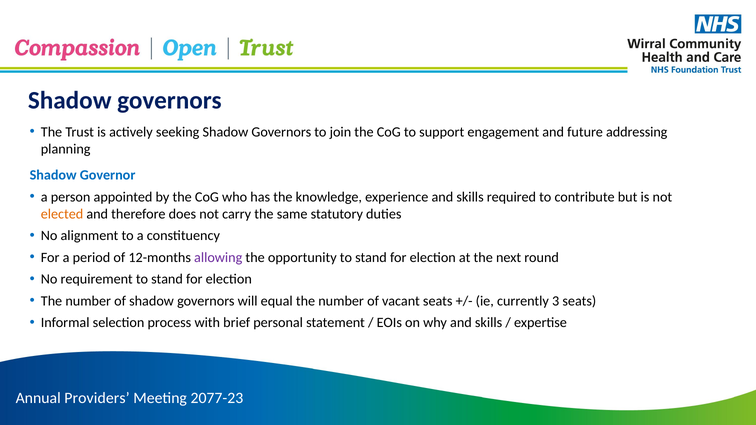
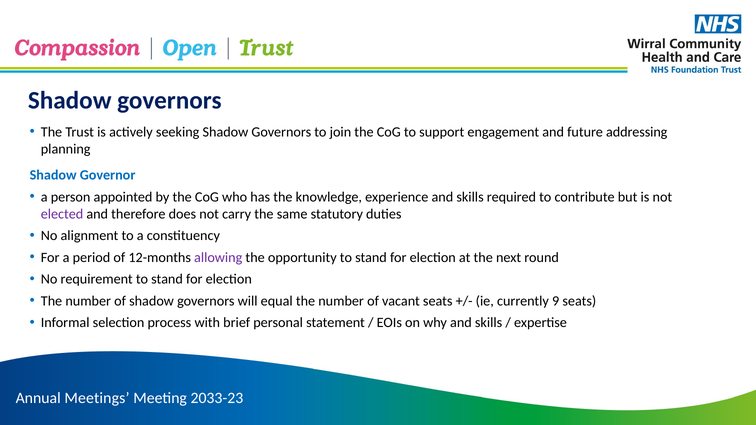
elected colour: orange -> purple
3: 3 -> 9
Providers: Providers -> Meetings
2077-23: 2077-23 -> 2033-23
